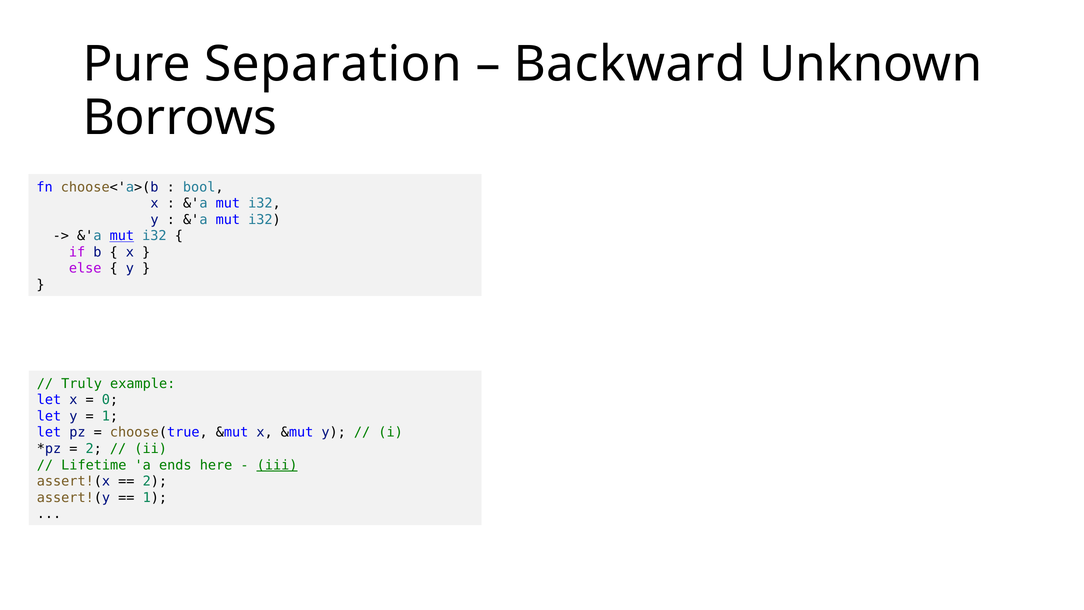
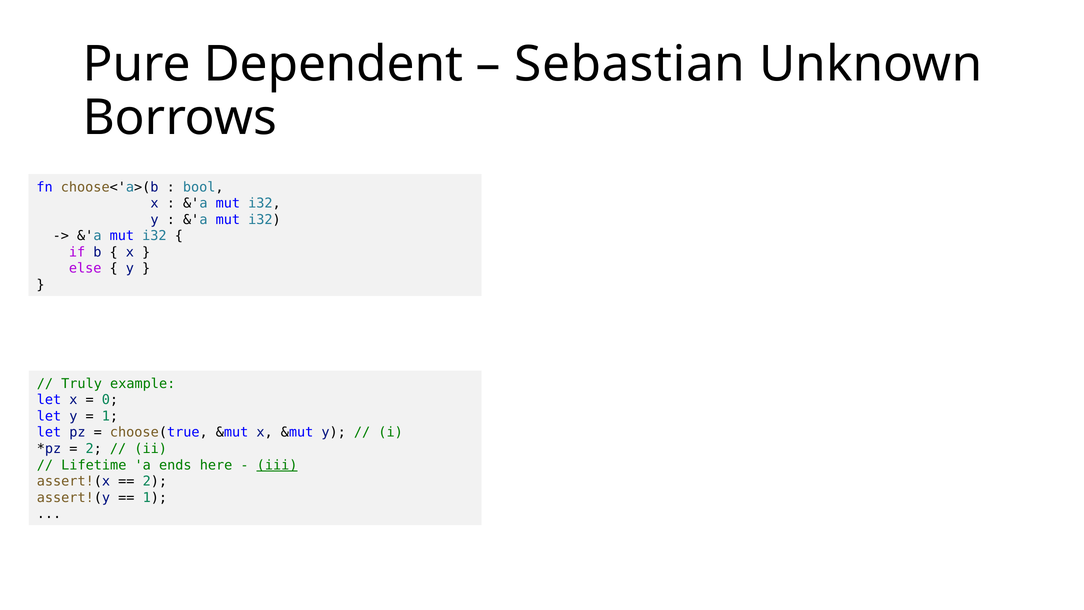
Separation: Separation -> Dependent
Backward: Backward -> Sebastian
mut at (122, 236) underline: present -> none
